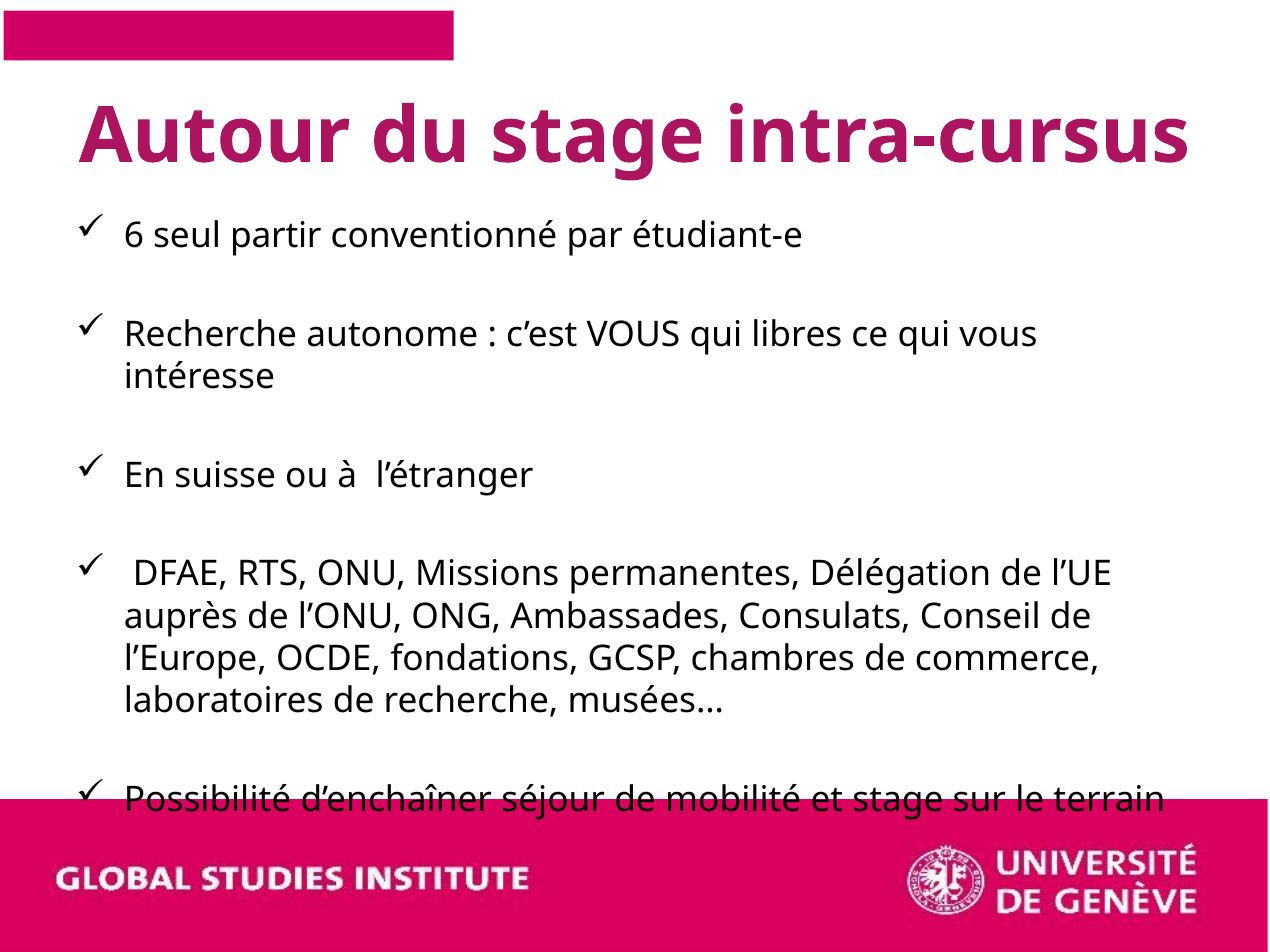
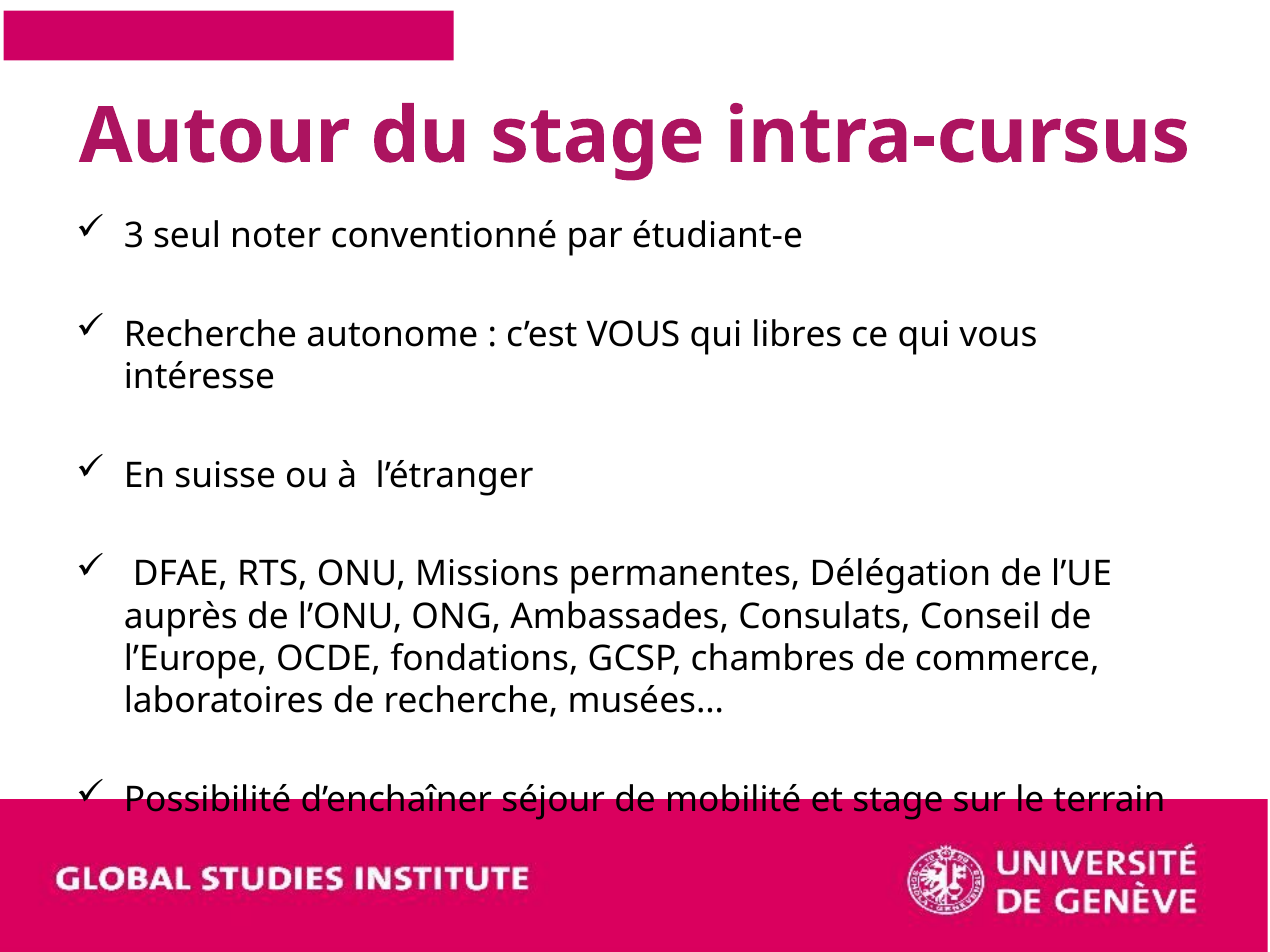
6: 6 -> 3
partir: partir -> noter
